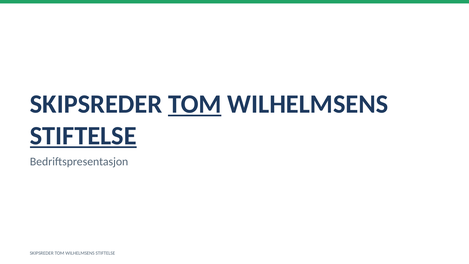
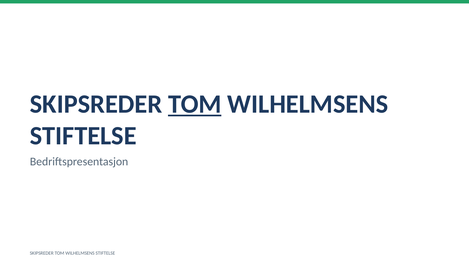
STIFTELSE at (83, 136) underline: present -> none
